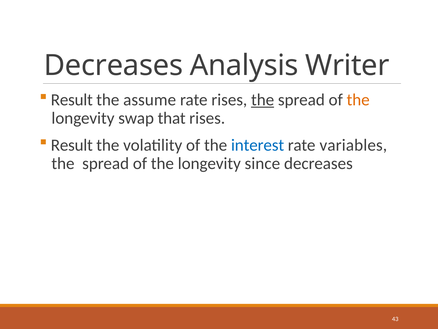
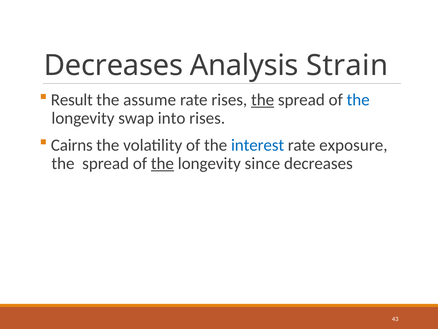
Writer: Writer -> Strain
the at (358, 100) colour: orange -> blue
that: that -> into
Result at (72, 145): Result -> Cairns
variables: variables -> exposure
the at (162, 163) underline: none -> present
